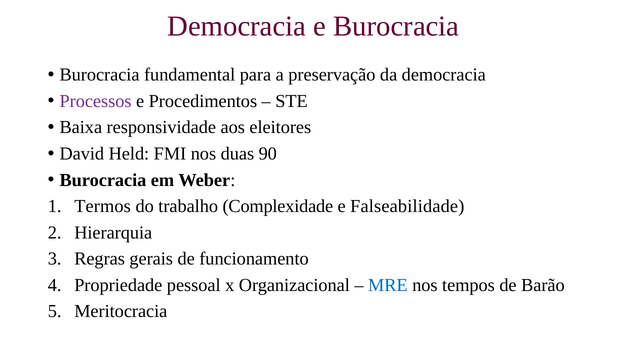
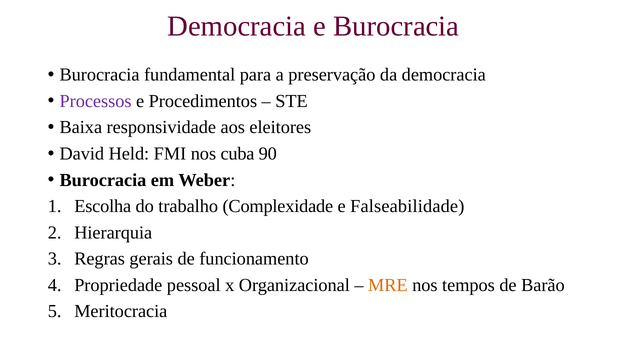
duas: duas -> cuba
Termos: Termos -> Escolha
MRE colour: blue -> orange
